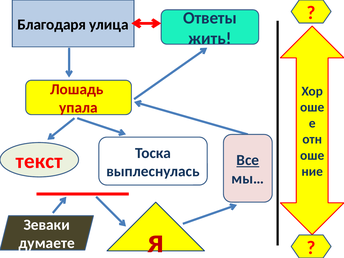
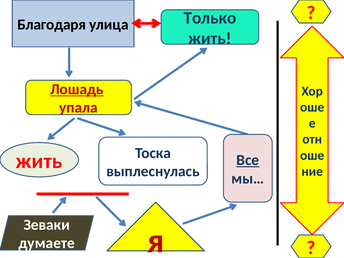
Ответы: Ответы -> Только
Лошадь underline: none -> present
текст at (39, 161): текст -> жить
